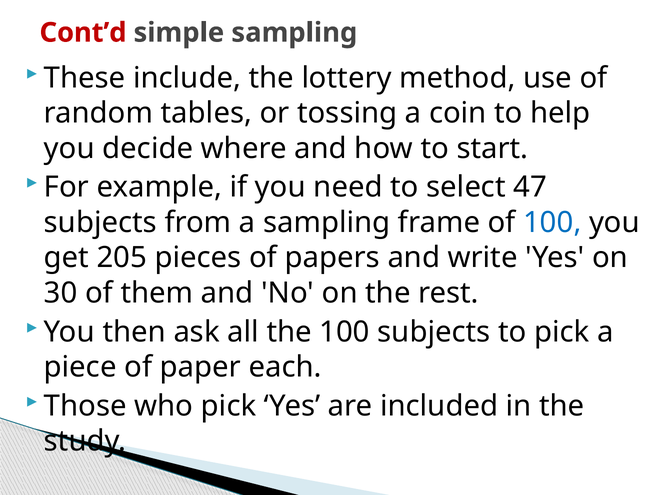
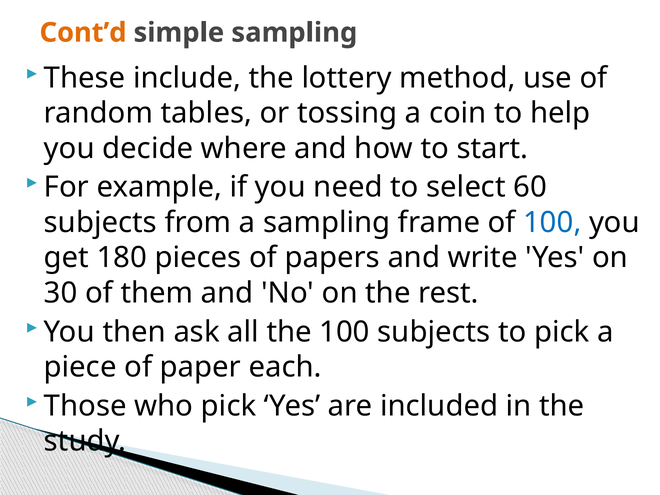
Cont’d colour: red -> orange
47: 47 -> 60
205: 205 -> 180
